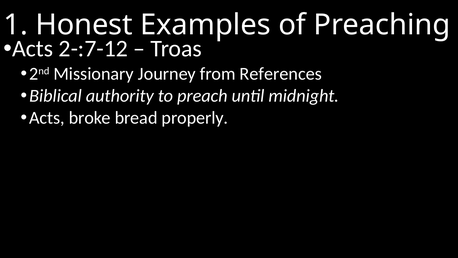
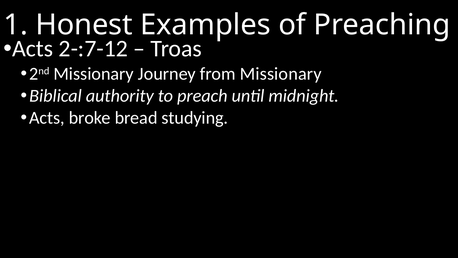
from References: References -> Missionary
properly: properly -> studying
